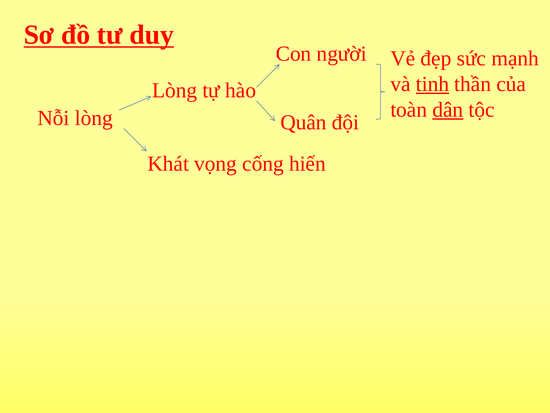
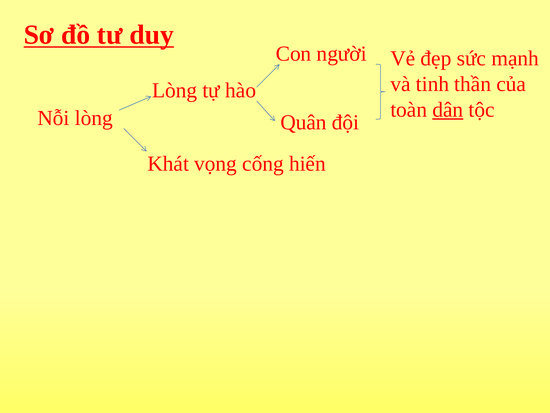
tinh underline: present -> none
